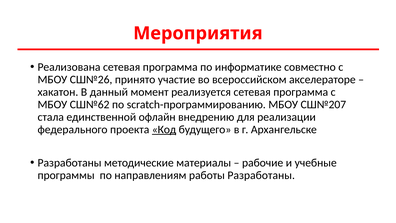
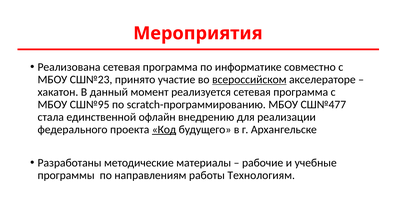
СШ№26: СШ№26 -> СШ№23
всероссийском underline: none -> present
СШ№62: СШ№62 -> СШ№95
СШ№207: СШ№207 -> СШ№477
работы Разработаны: Разработаны -> Технологиям
